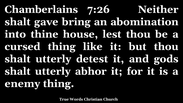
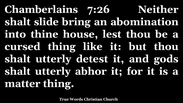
gave: gave -> slide
enemy: enemy -> matter
